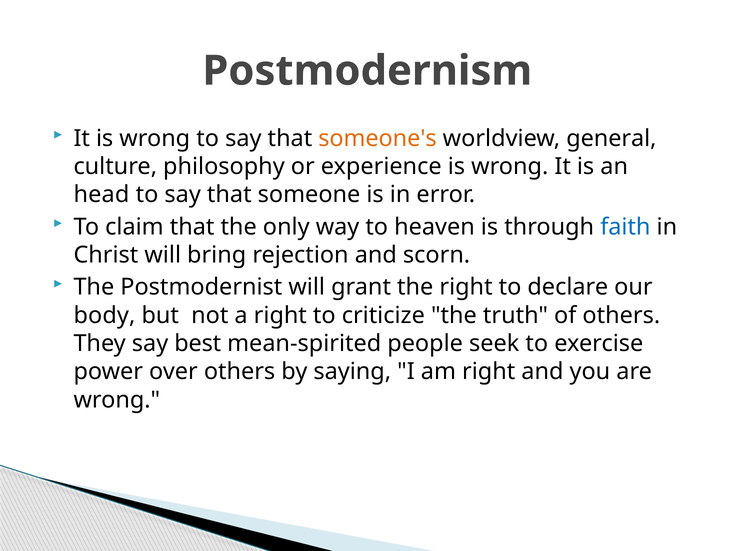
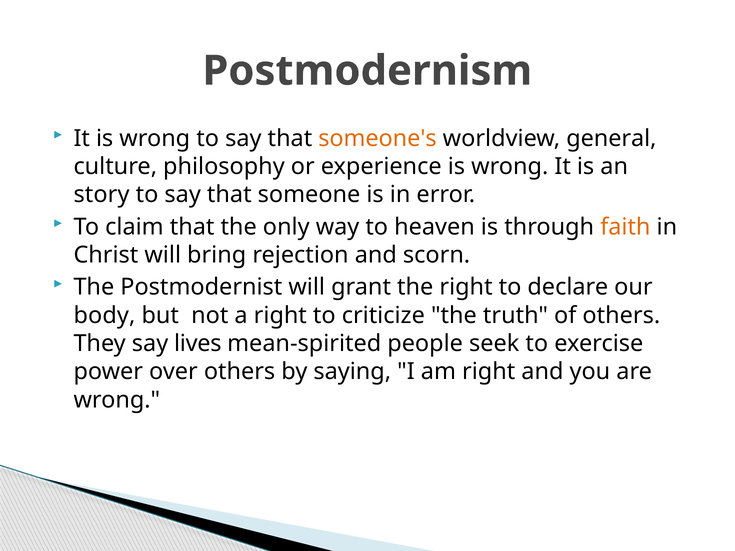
head: head -> story
faith colour: blue -> orange
best: best -> lives
